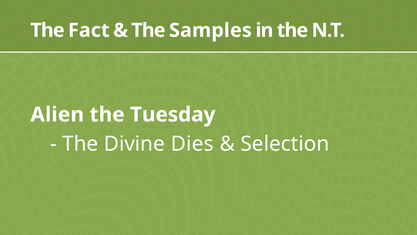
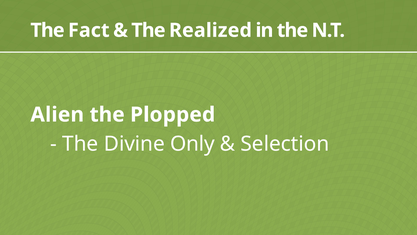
Samples: Samples -> Realized
Tuesday: Tuesday -> Plopped
Dies: Dies -> Only
